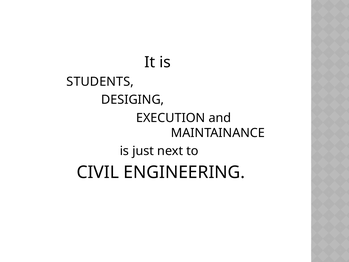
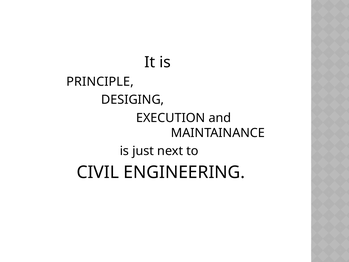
STUDENTS: STUDENTS -> PRINCIPLE
